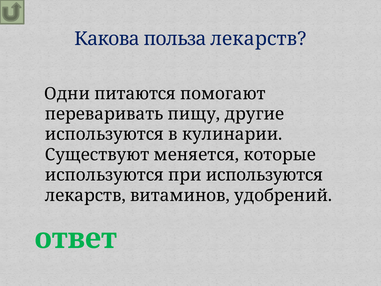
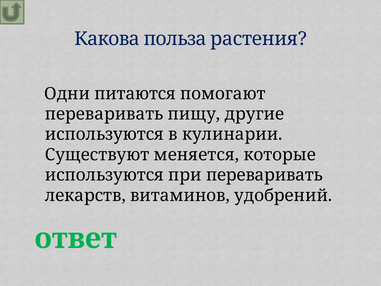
польза лекарств: лекарств -> растения
при используются: используются -> переваривать
